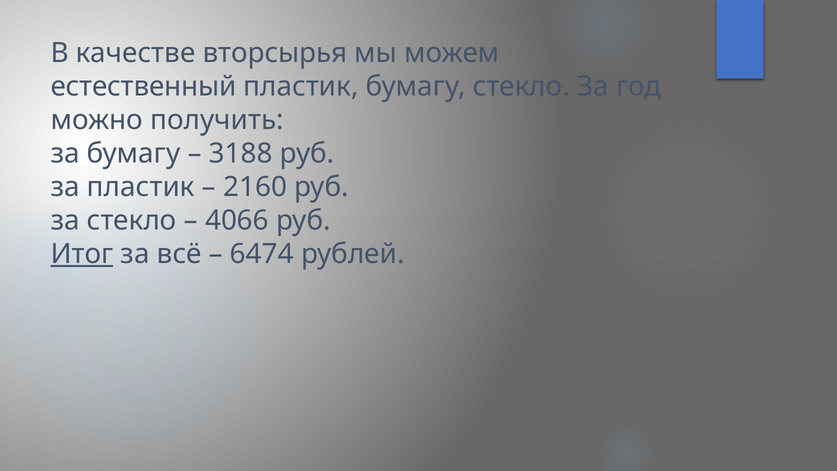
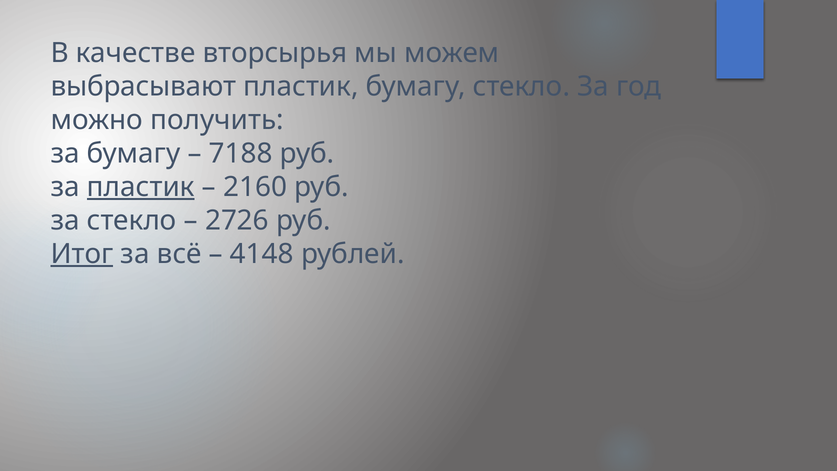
естественный: естественный -> выбрасывают
3188: 3188 -> 7188
пластик at (141, 187) underline: none -> present
4066: 4066 -> 2726
6474: 6474 -> 4148
